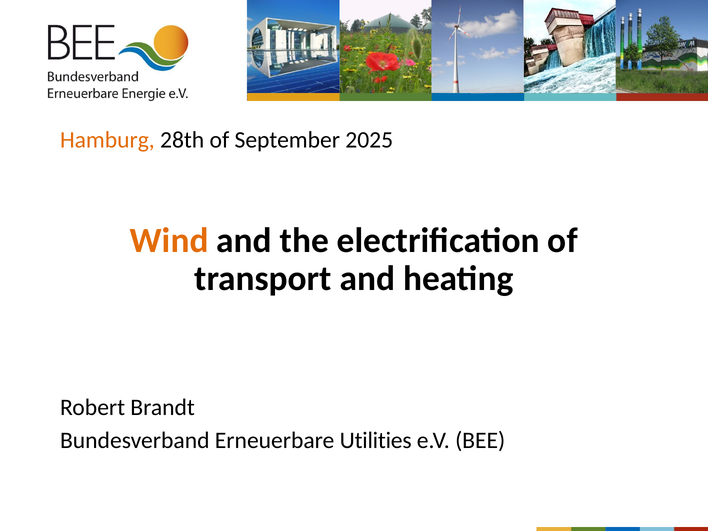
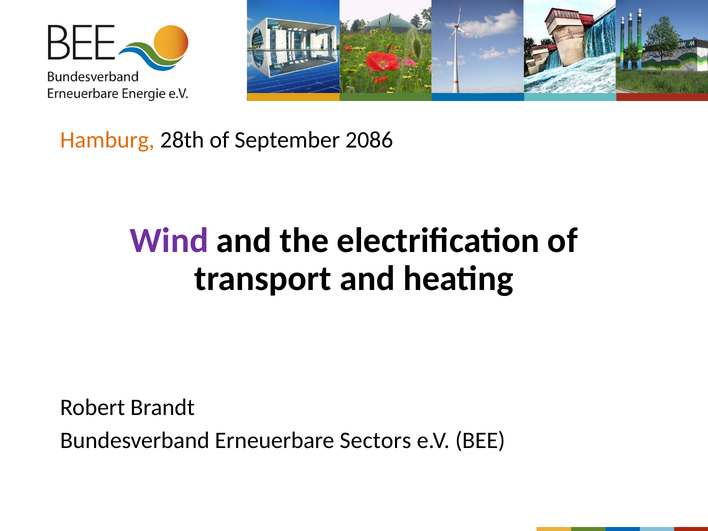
2025: 2025 -> 2086
Wind colour: orange -> purple
Utilities: Utilities -> Sectors
